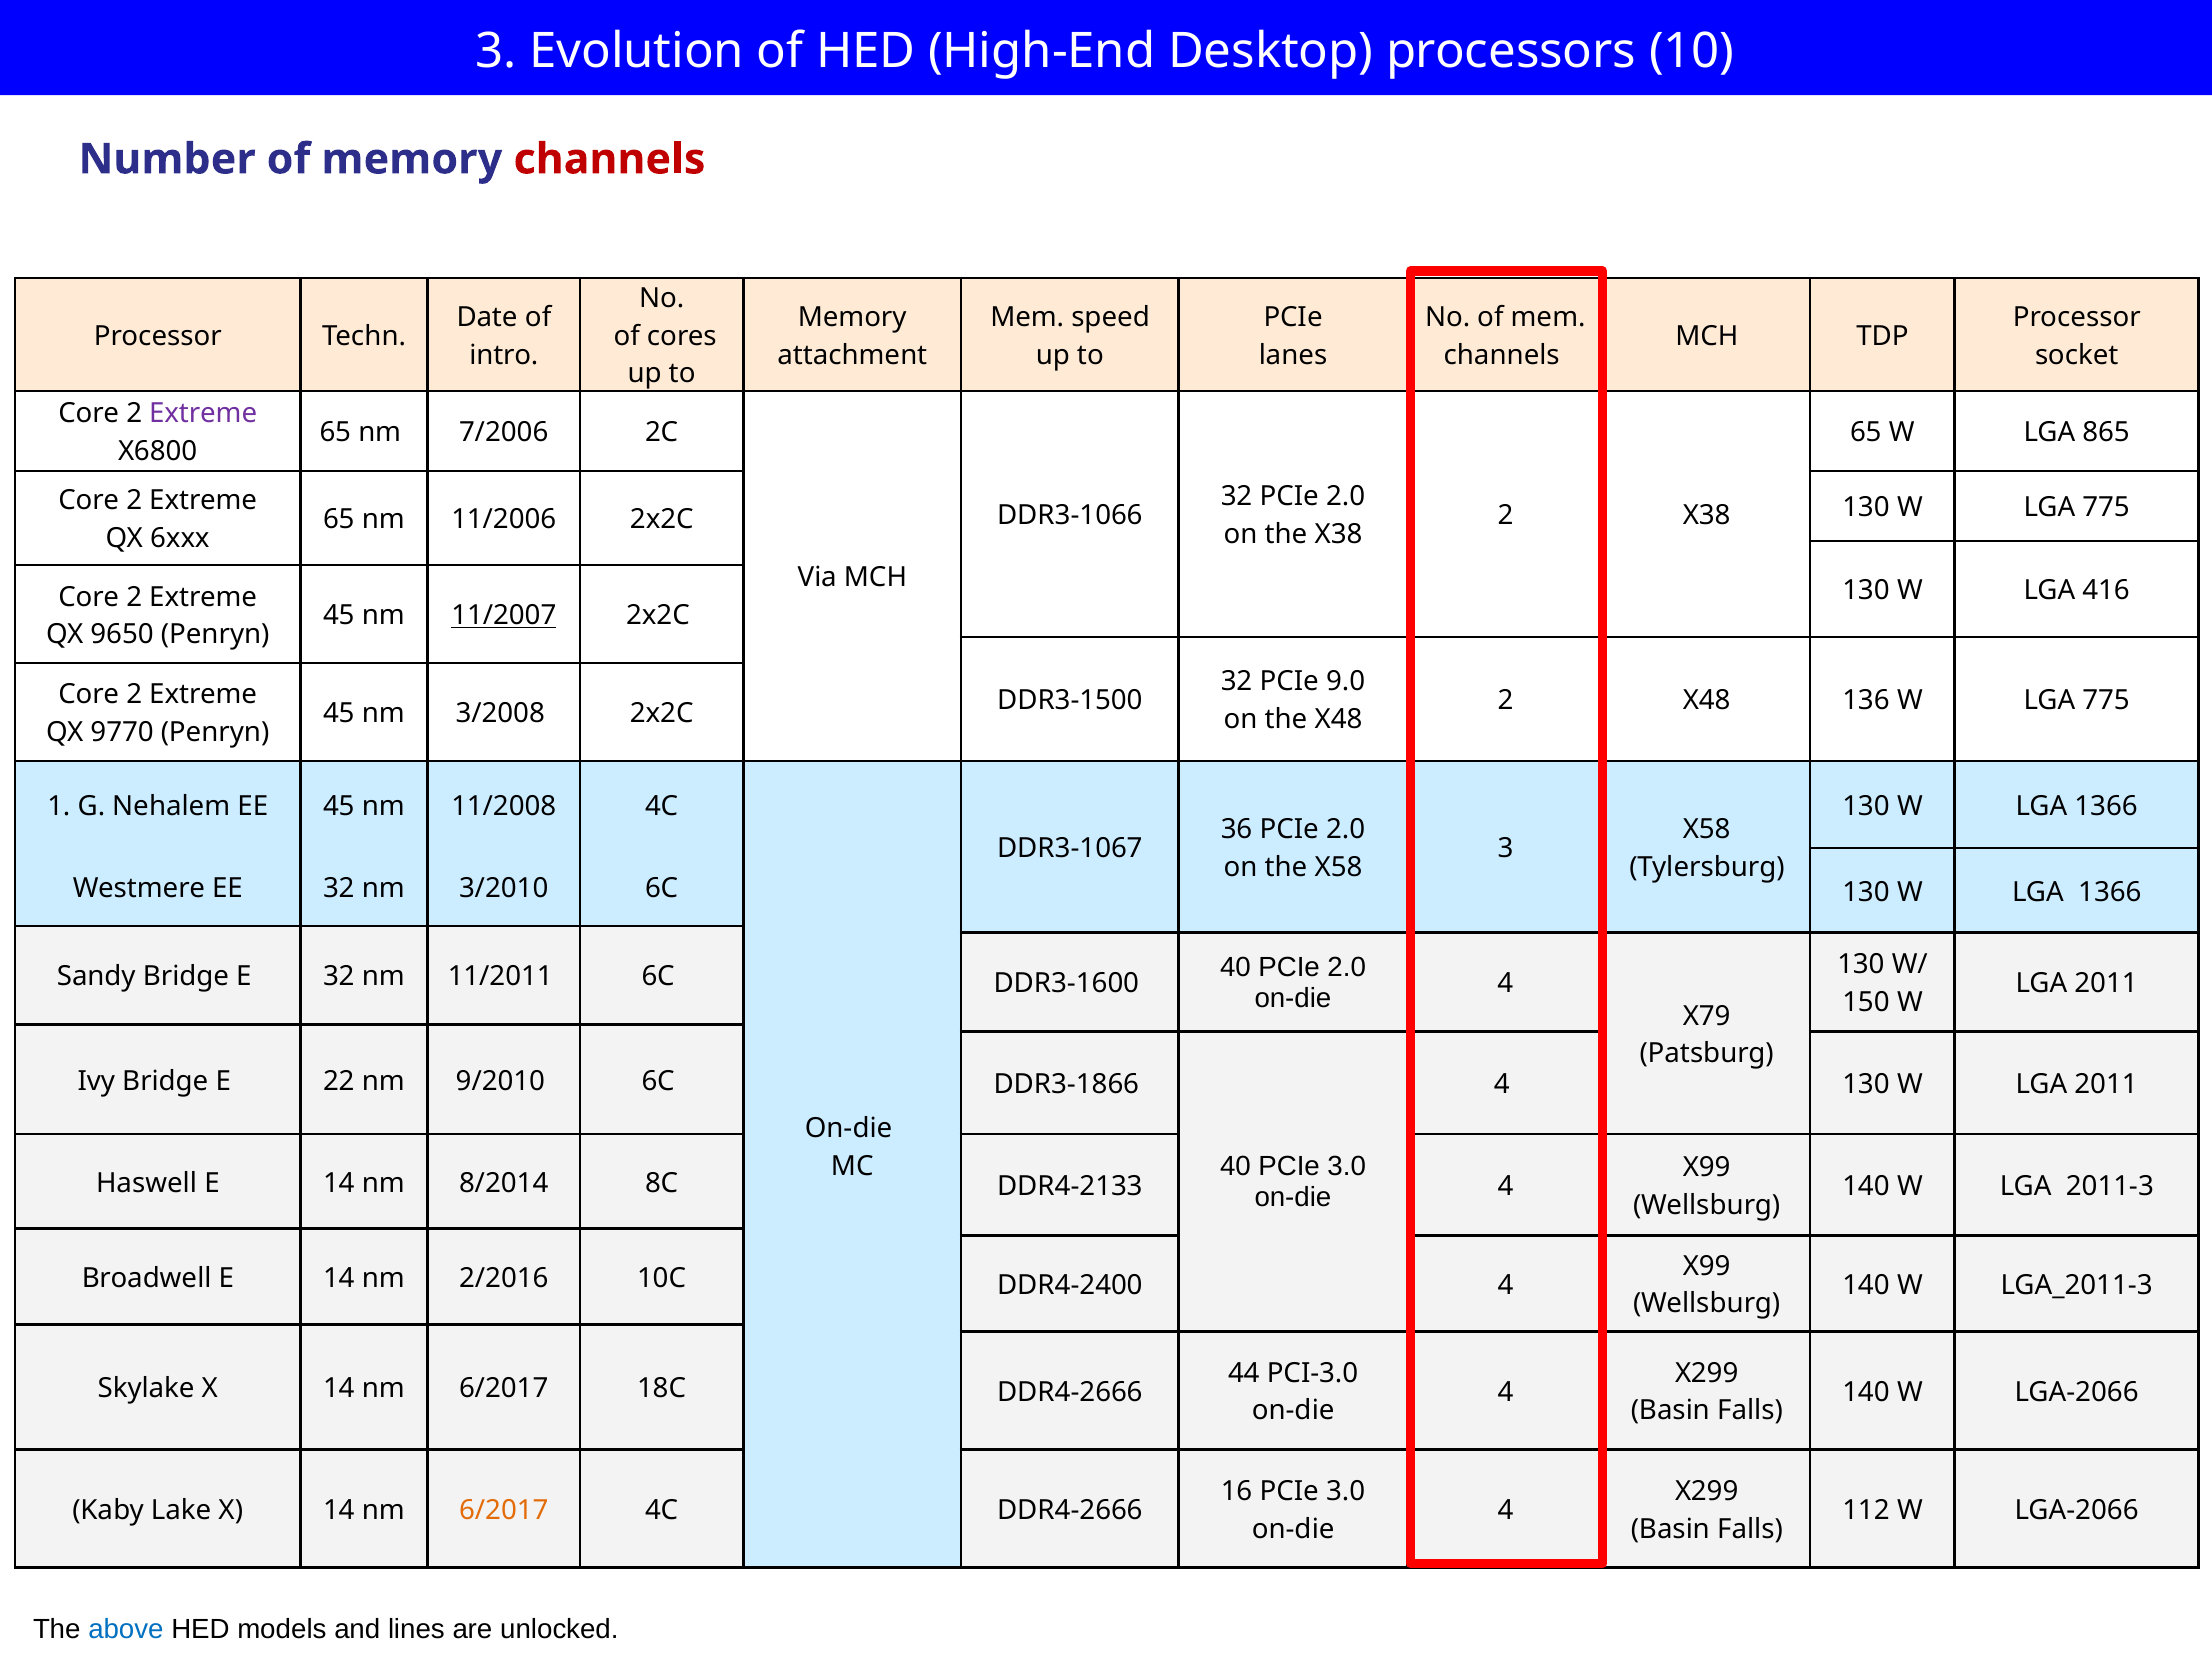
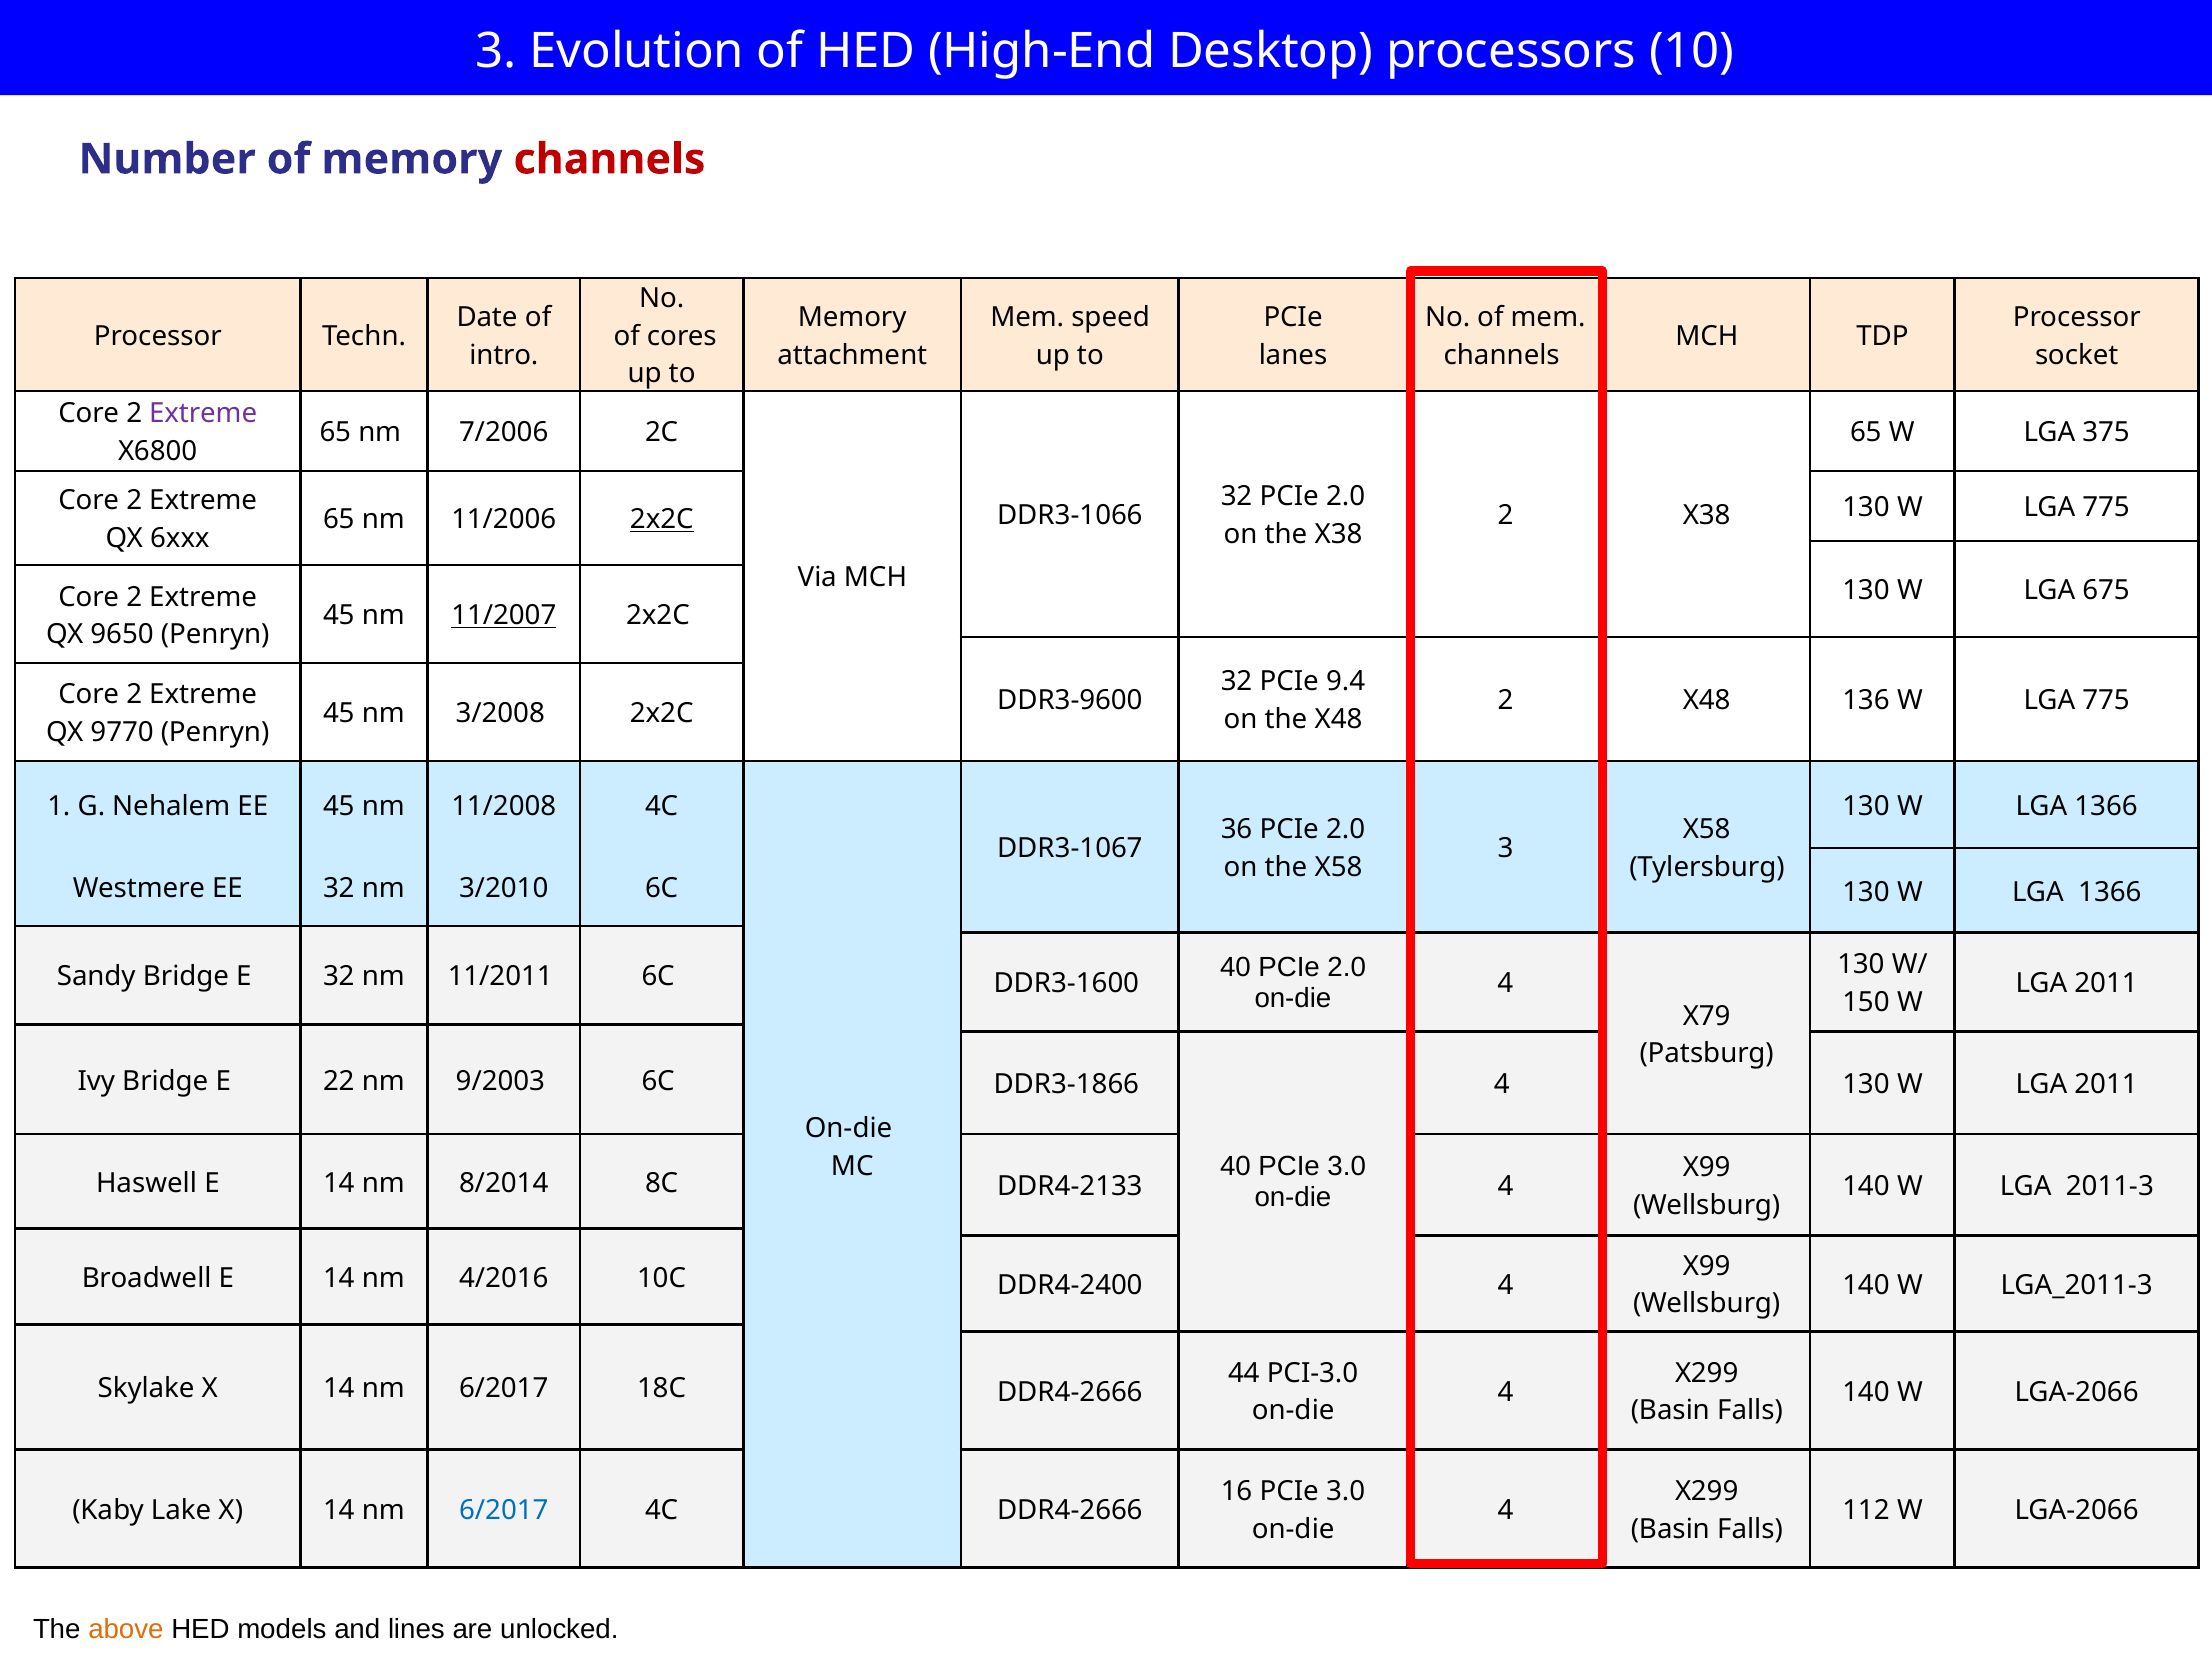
865: 865 -> 375
2x2C at (662, 520) underline: none -> present
416: 416 -> 675
9.0: 9.0 -> 9.4
DDR3-1500: DDR3-1500 -> DDR3-9600
9/2010: 9/2010 -> 9/2003
2/2016: 2/2016 -> 4/2016
6/2017 at (504, 1510) colour: orange -> blue
above colour: blue -> orange
